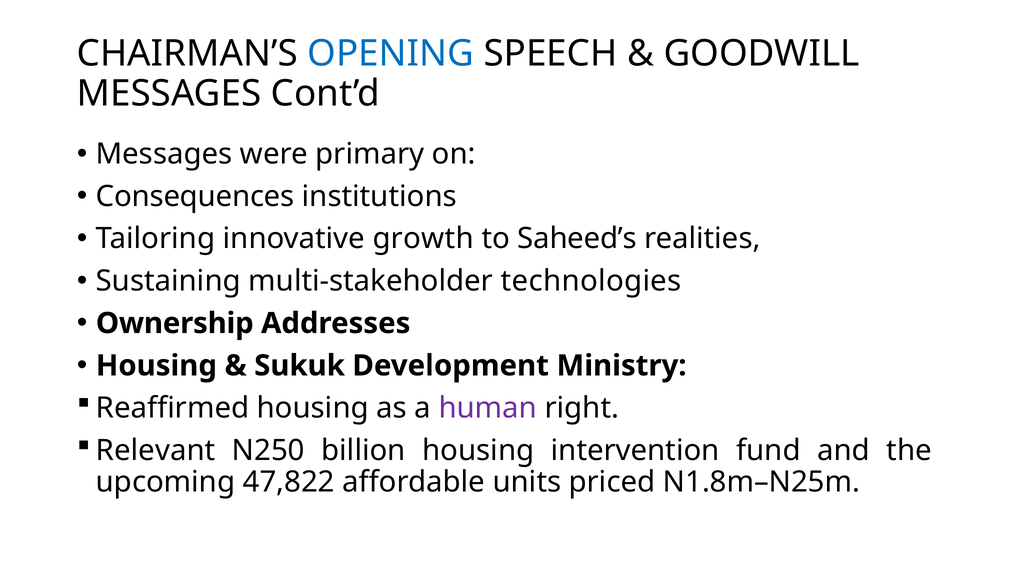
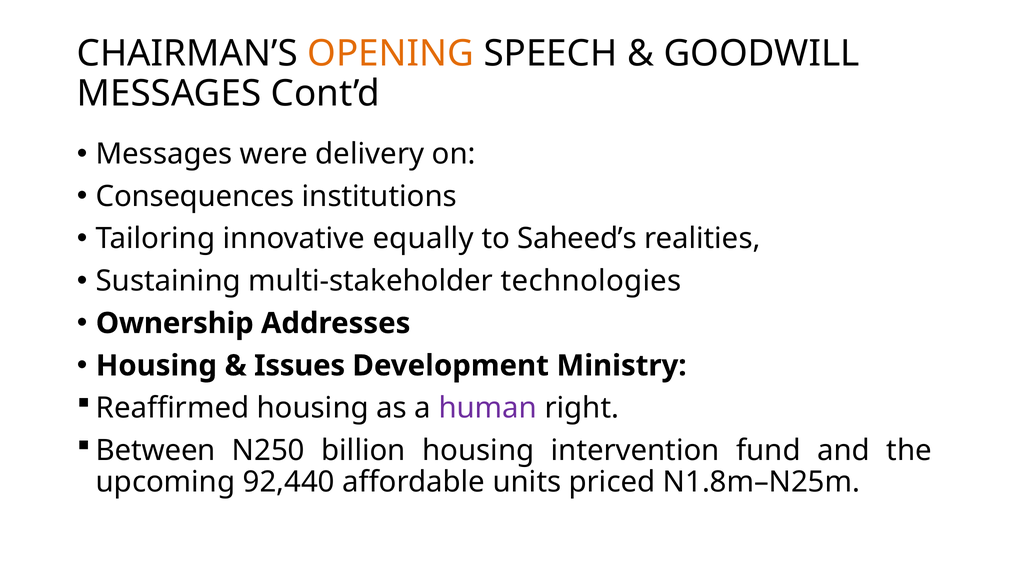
OPENING colour: blue -> orange
primary: primary -> delivery
growth: growth -> equally
Sukuk: Sukuk -> Issues
Relevant: Relevant -> Between
47,822: 47,822 -> 92,440
